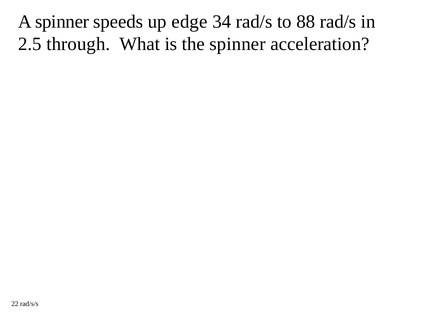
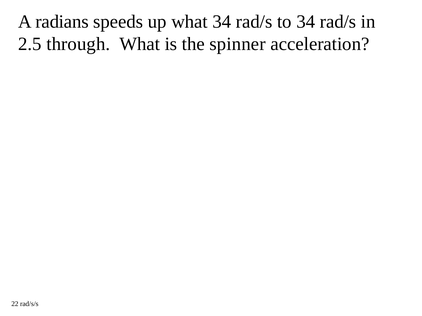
A spinner: spinner -> radians
up edge: edge -> what
to 88: 88 -> 34
